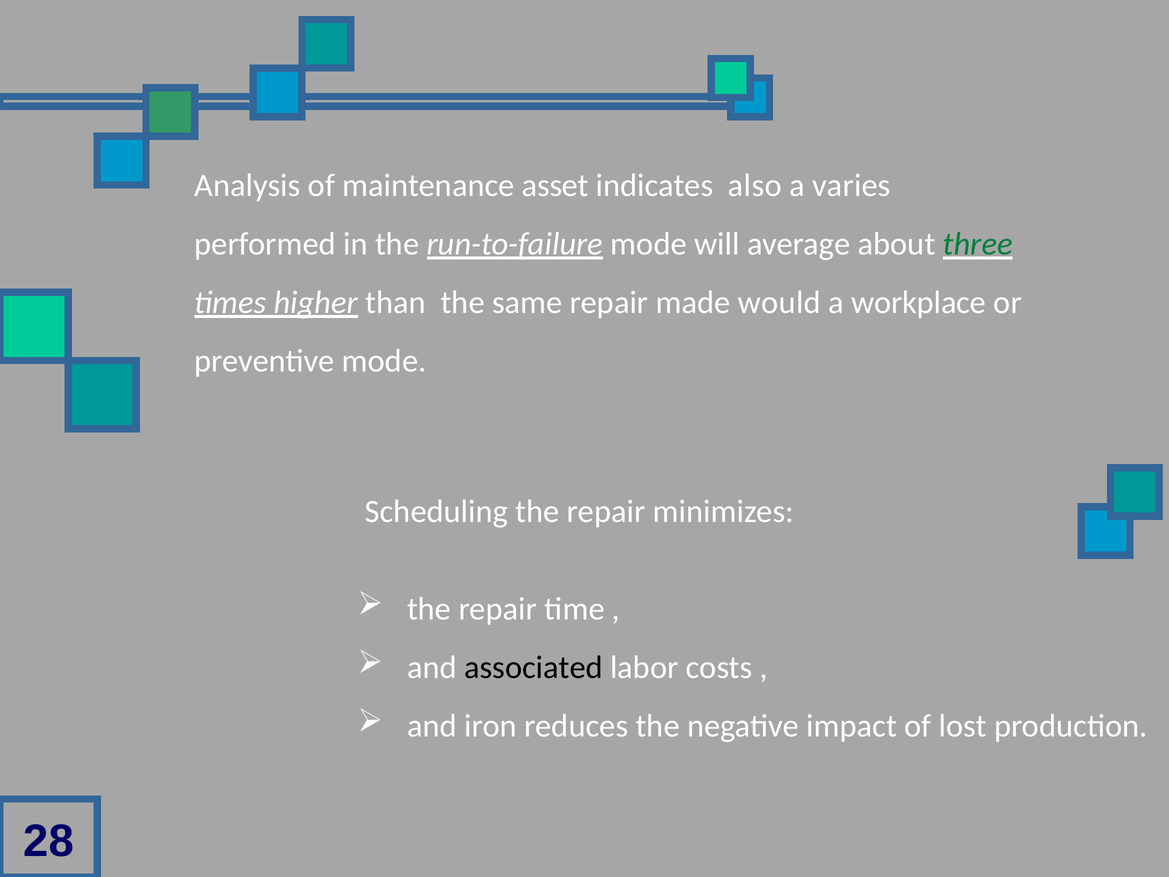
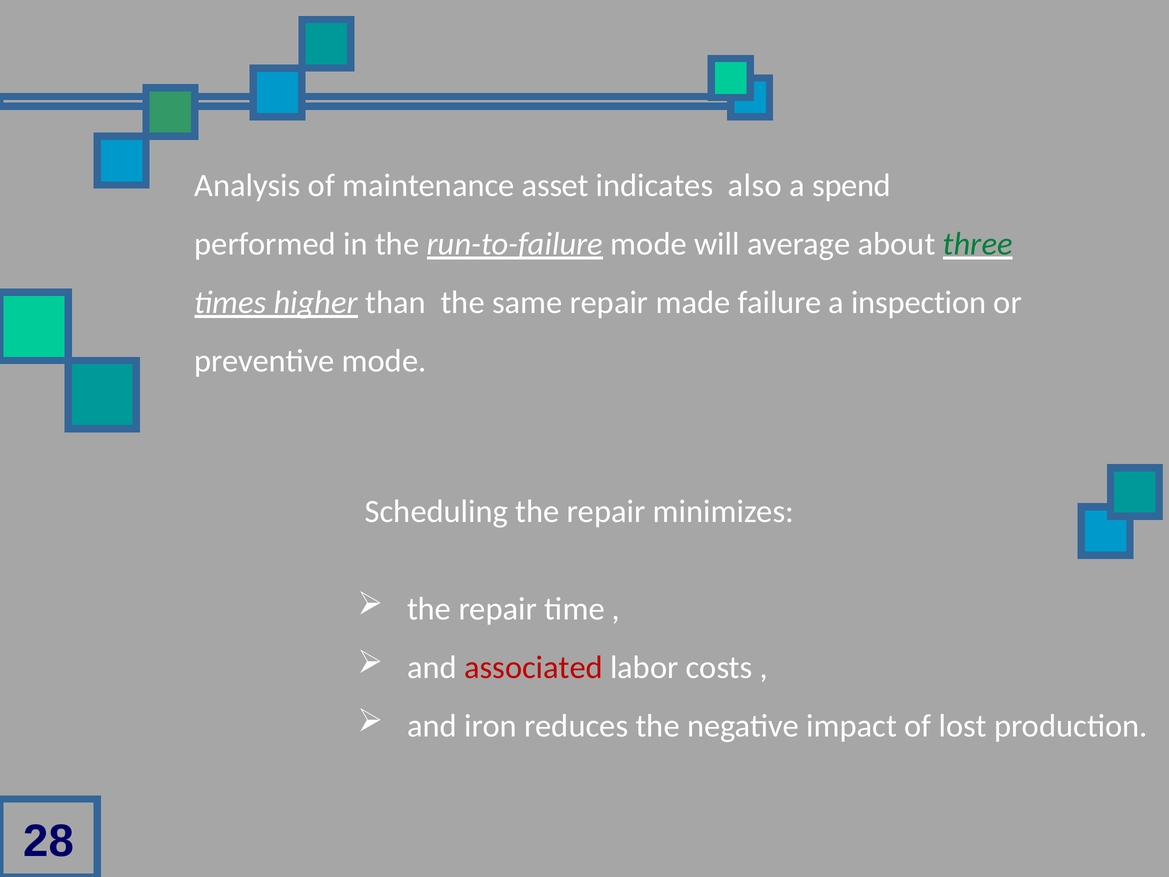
varies: varies -> spend
would: would -> failure
workplace: workplace -> inspection
associated colour: black -> red
